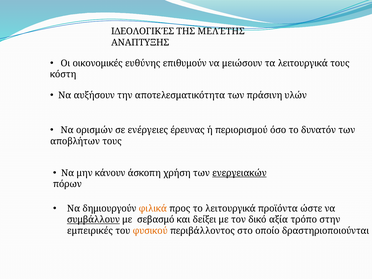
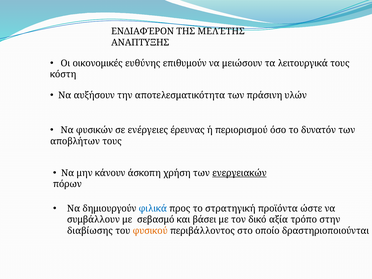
ΙΔΕΟΛΟΓΙΚΈΣ: ΙΔΕΟΛΟΓΙΚΈΣ -> ΕΝΔΙΑΦΈΡΟΝ
ορισμών: ορισμών -> φυσικών
φιλικά colour: orange -> blue
το λειτουργικά: λειτουργικά -> στρατηγική
συμβάλλουν underline: present -> none
δείξει: δείξει -> βάσει
εμπειρικές: εμπειρικές -> διαβίωσης
